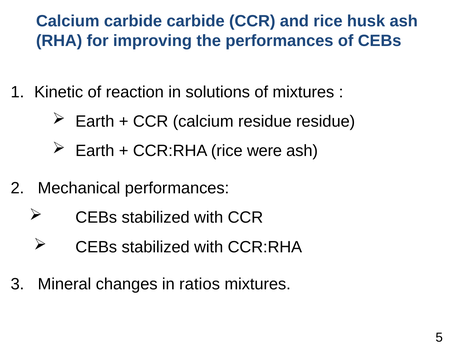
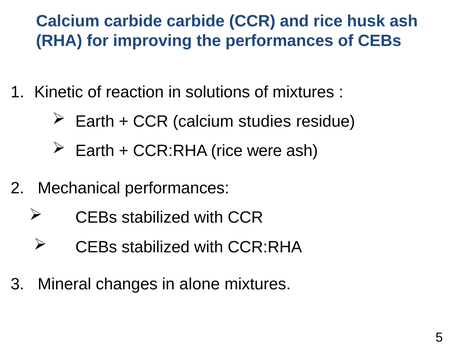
calcium residue: residue -> studies
ratios: ratios -> alone
